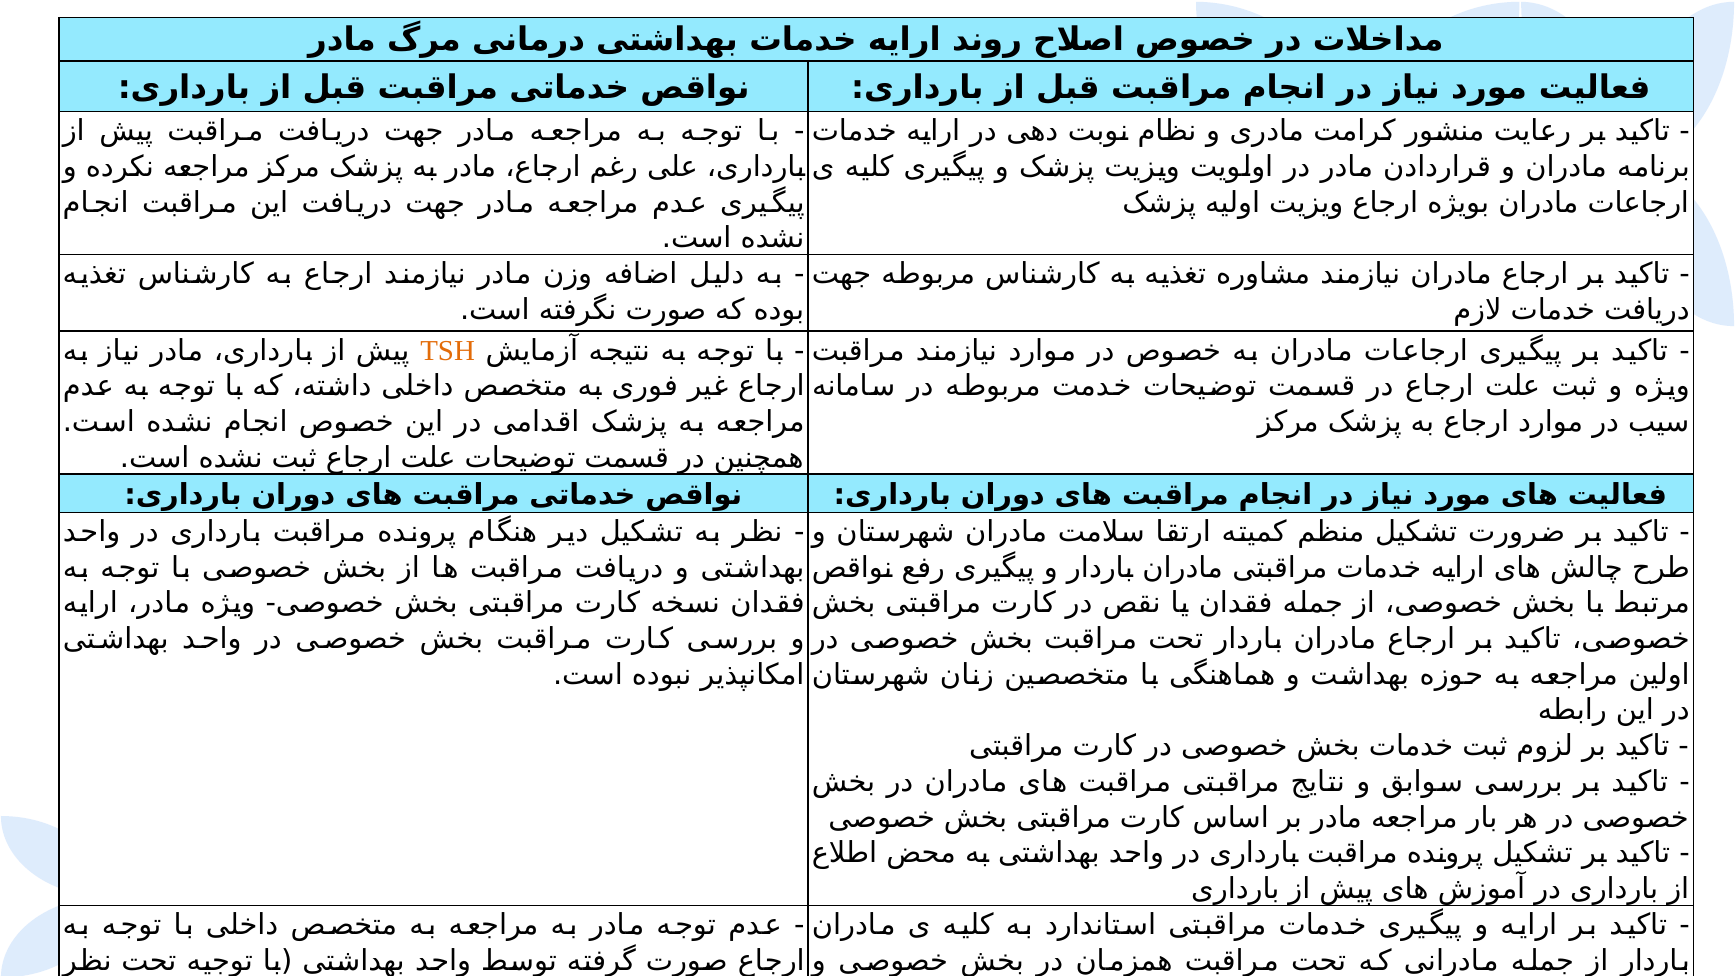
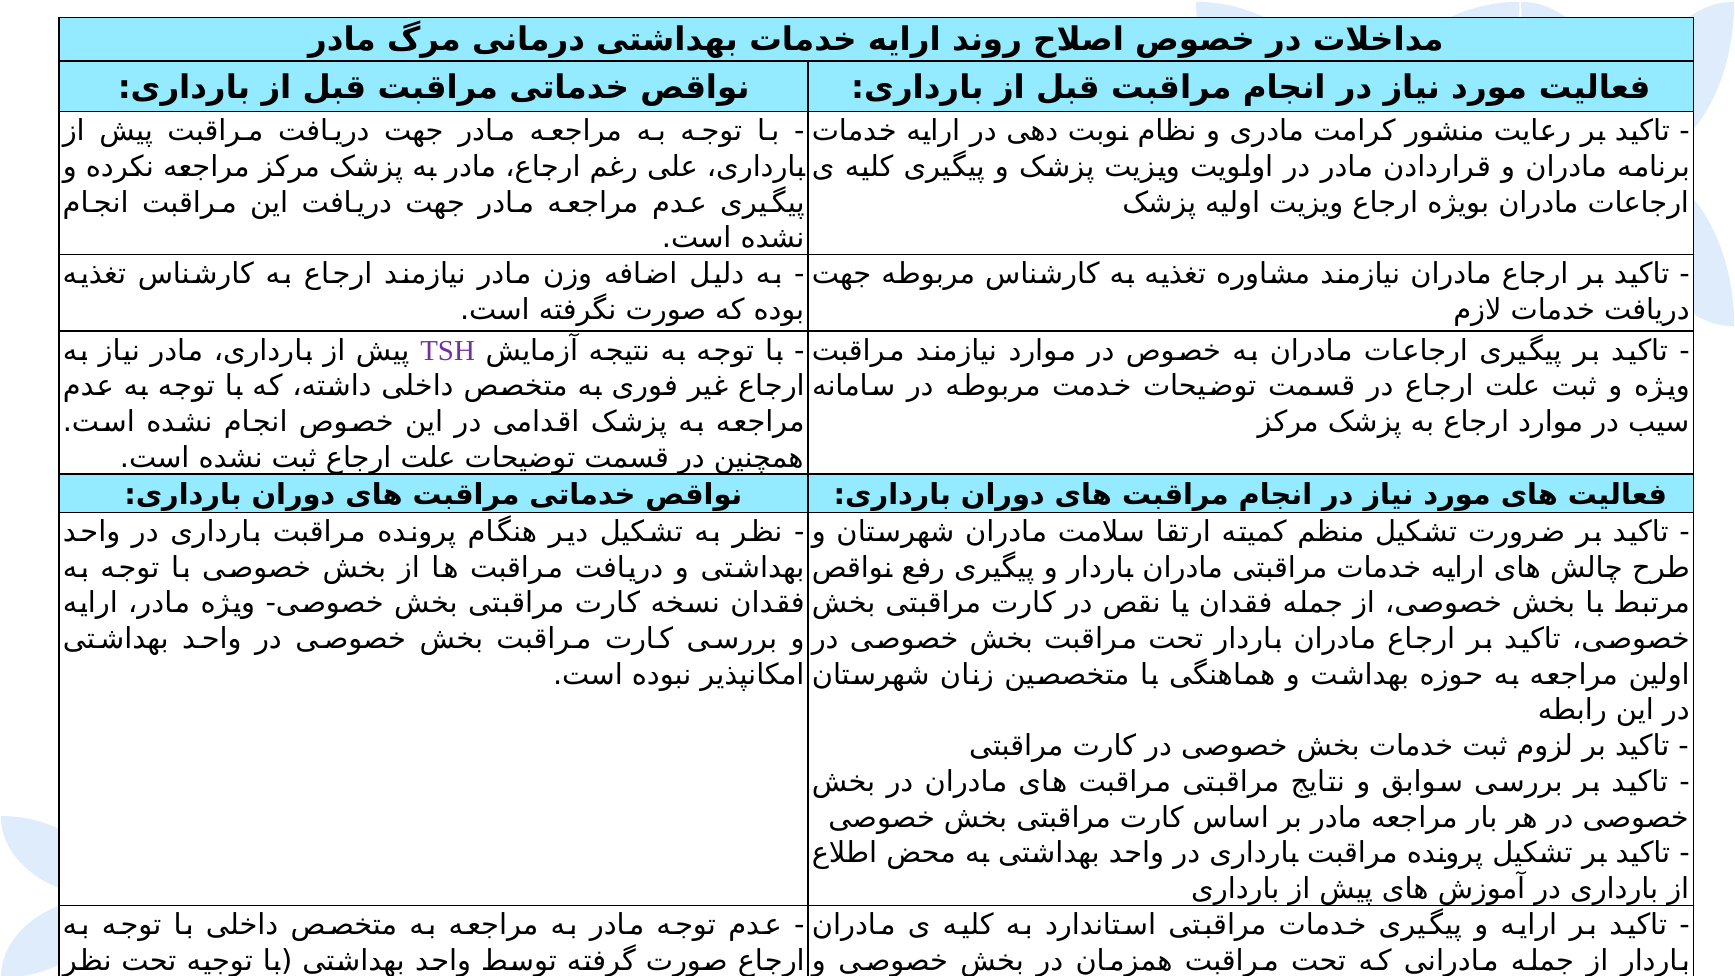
TSH colour: orange -> purple
